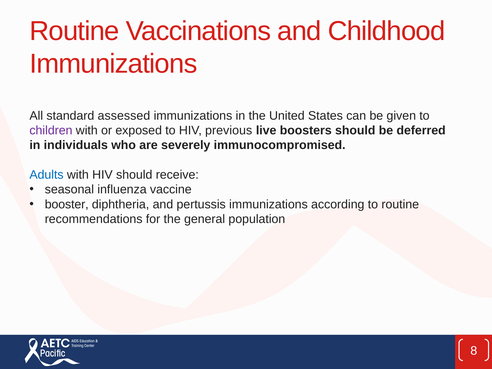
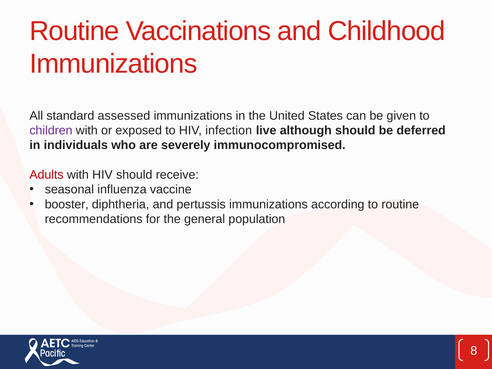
previous: previous -> infection
boosters: boosters -> although
Adults colour: blue -> red
